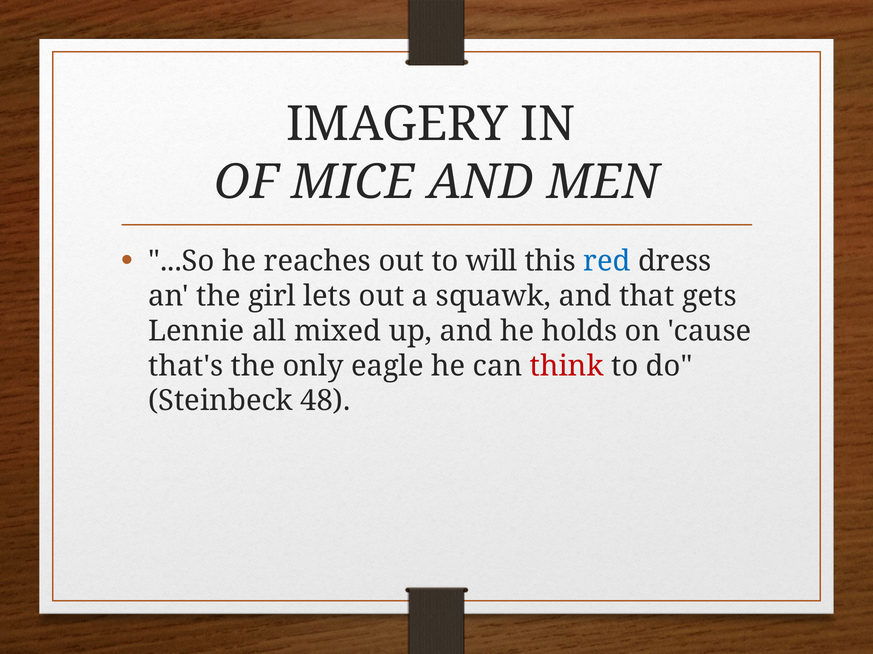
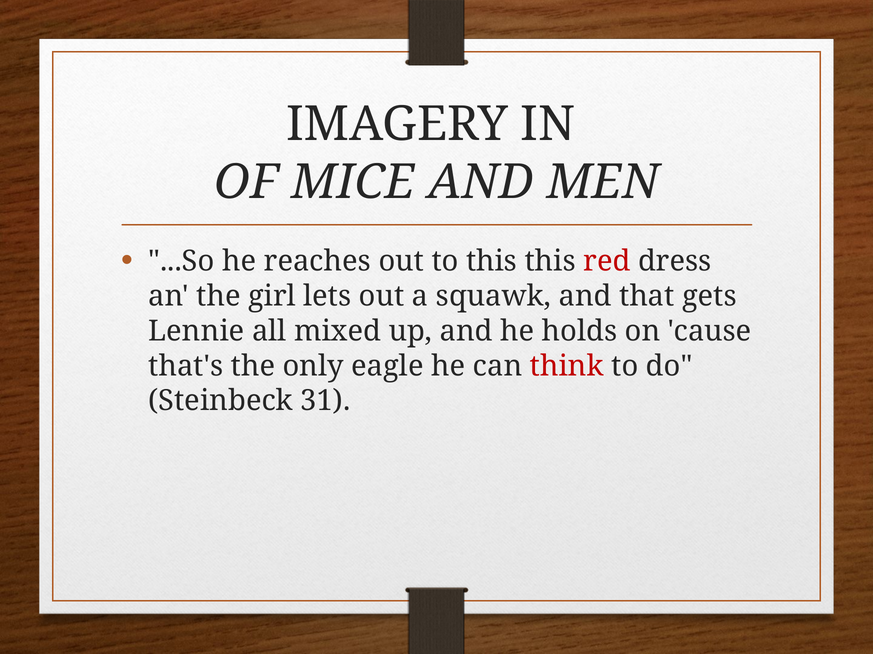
to will: will -> this
red colour: blue -> red
48: 48 -> 31
